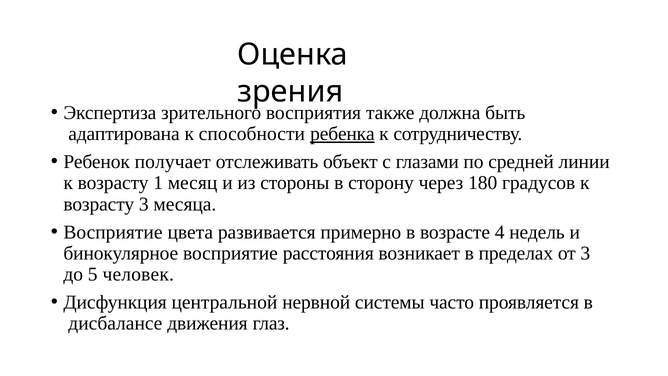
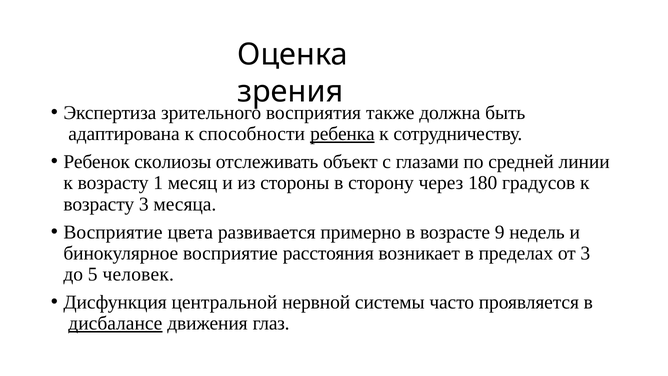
получает: получает -> сколиозы
4: 4 -> 9
дисбалансе underline: none -> present
